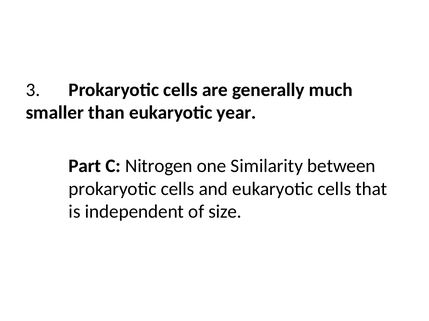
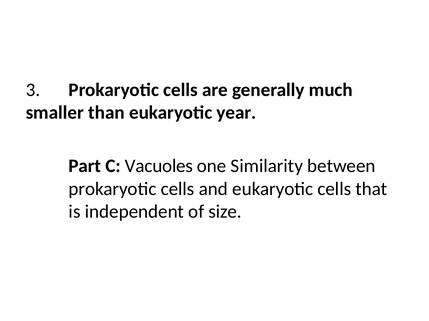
Nitrogen: Nitrogen -> Vacuoles
